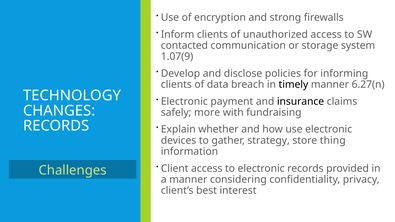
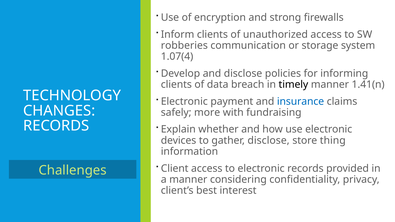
contacted: contacted -> robberies
1.07(9: 1.07(9 -> 1.07(4
6.27(n: 6.27(n -> 1.41(n
insurance colour: black -> blue
gather strategy: strategy -> disclose
